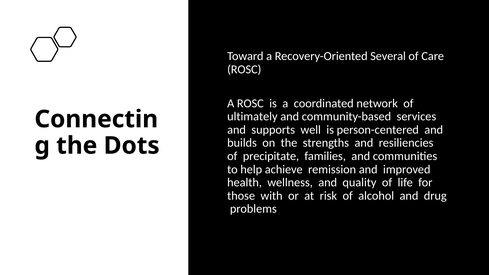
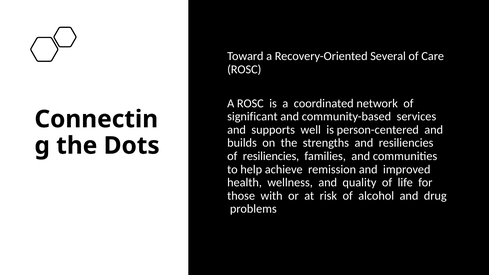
ultimately: ultimately -> significant
of precipitate: precipitate -> resiliencies
